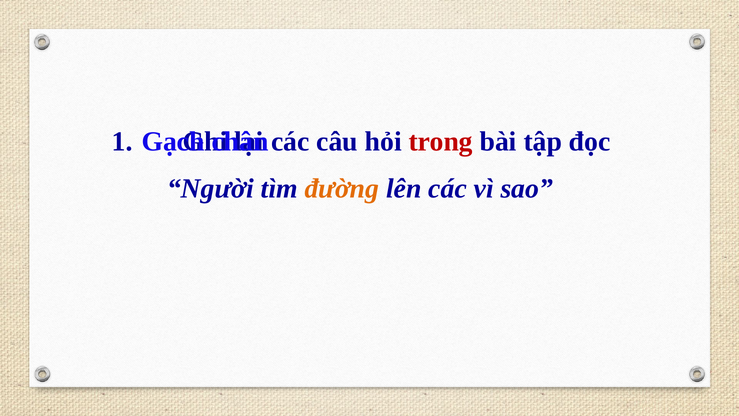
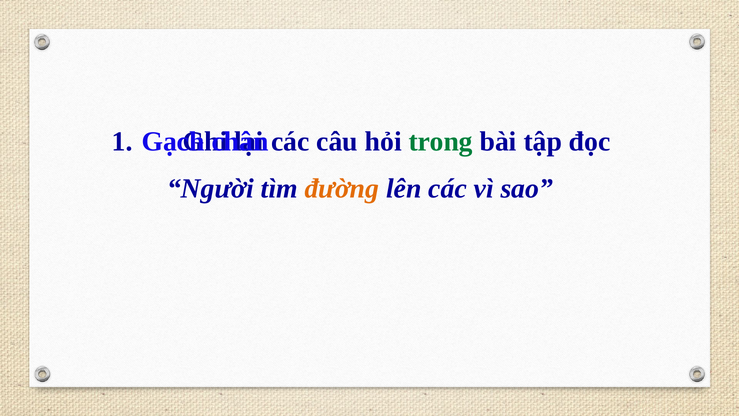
trong colour: red -> green
